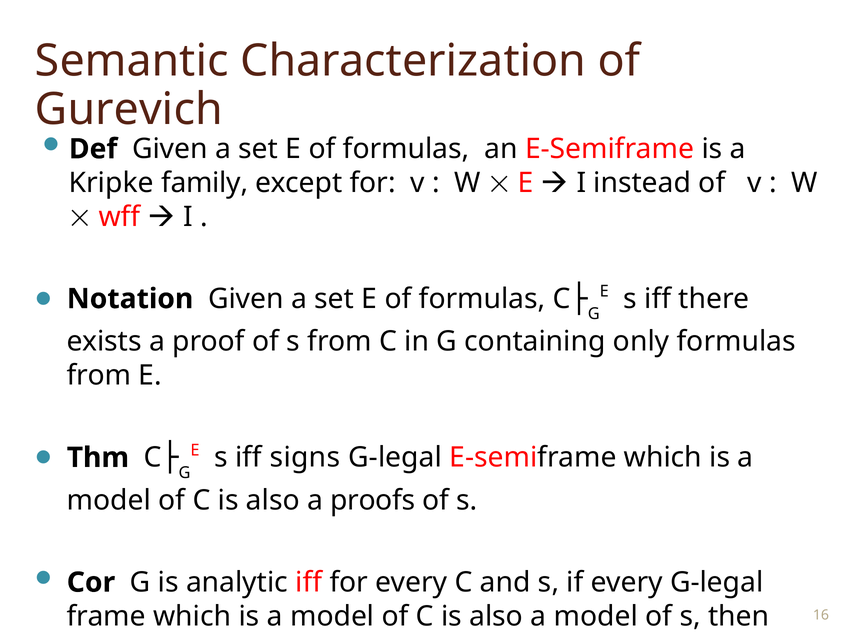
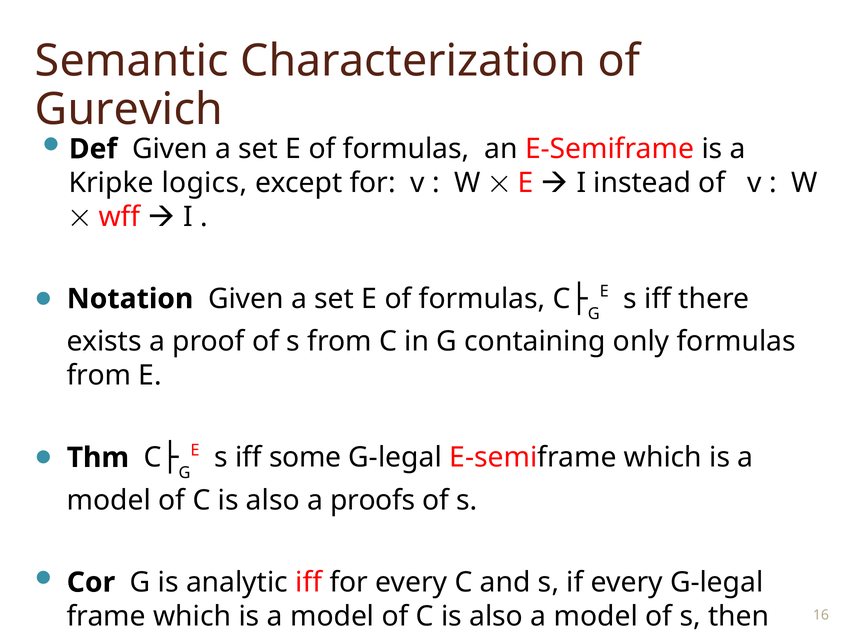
family: family -> logics
signs: signs -> some
